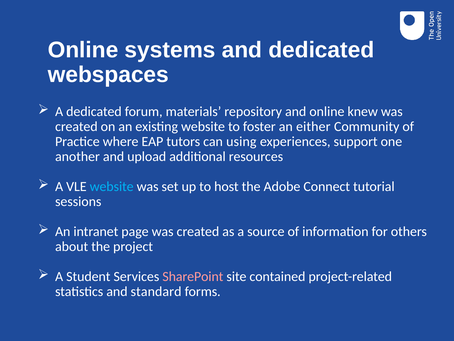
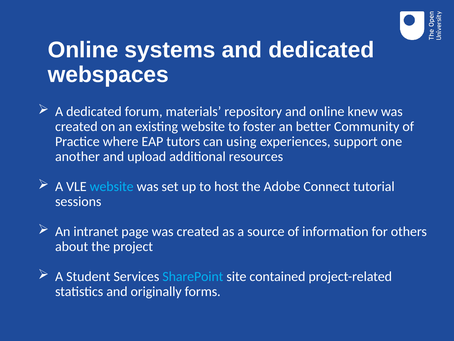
either: either -> better
SharePoint colour: pink -> light blue
standard: standard -> originally
